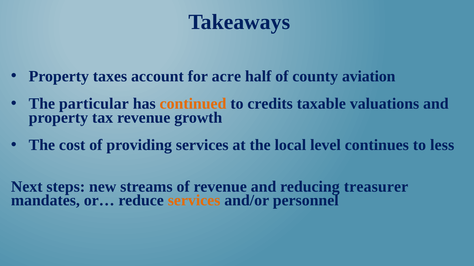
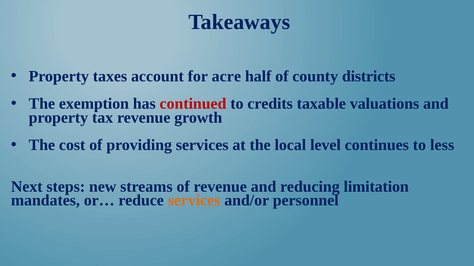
aviation: aviation -> districts
particular: particular -> exemption
continued colour: orange -> red
treasurer: treasurer -> limitation
